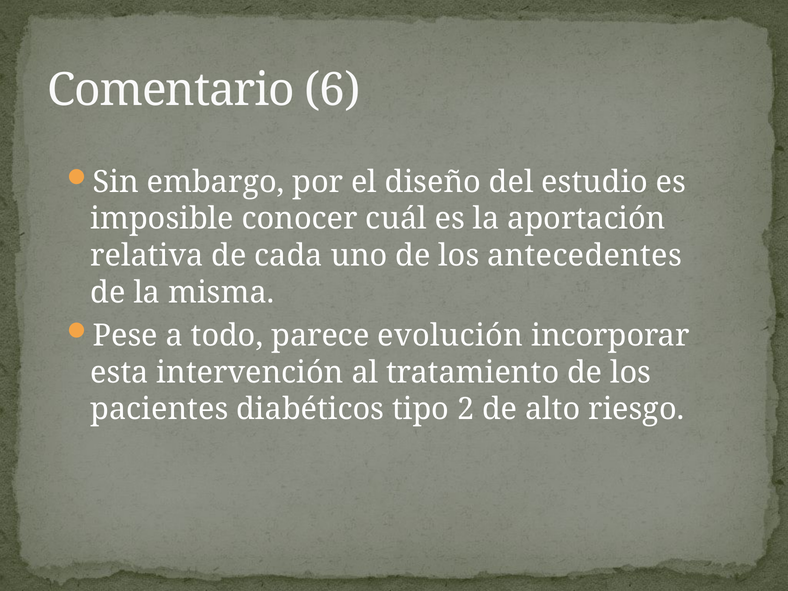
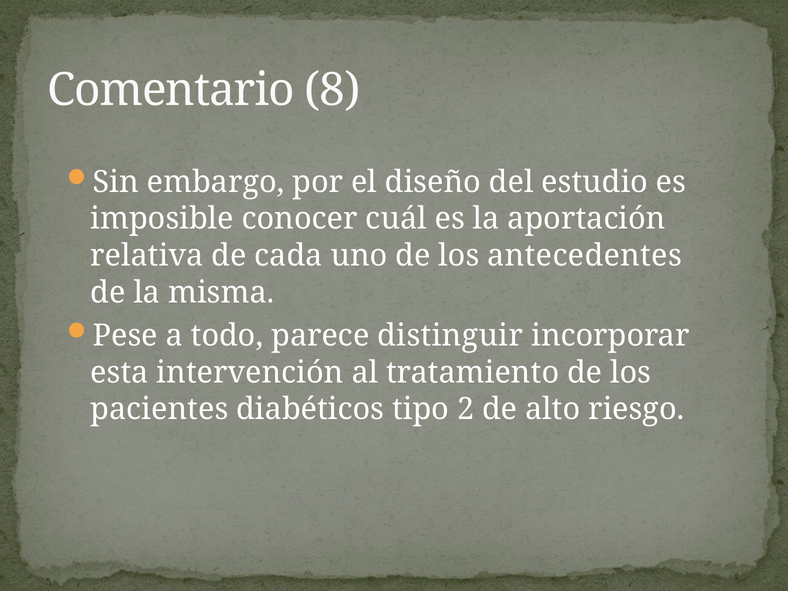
6: 6 -> 8
evolución: evolución -> distinguir
